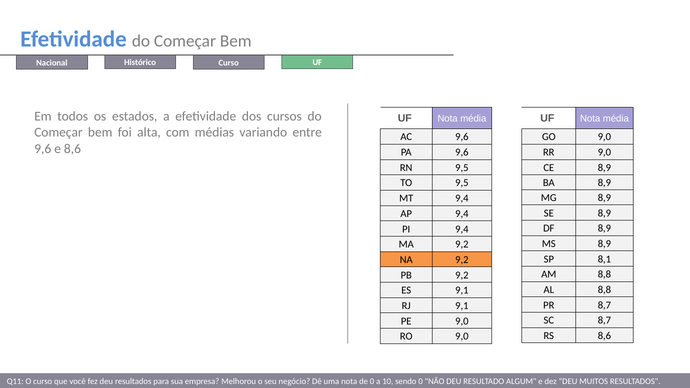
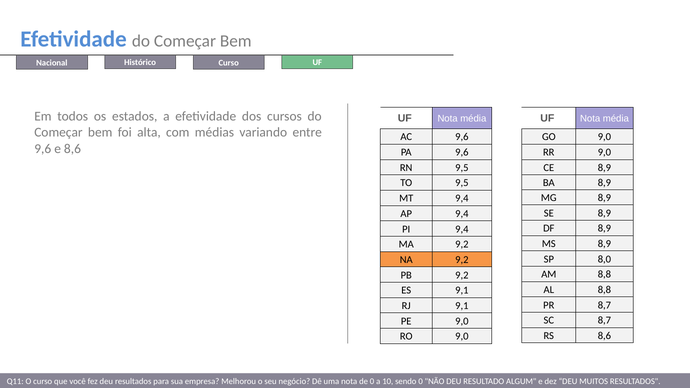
8,1: 8,1 -> 8,0
